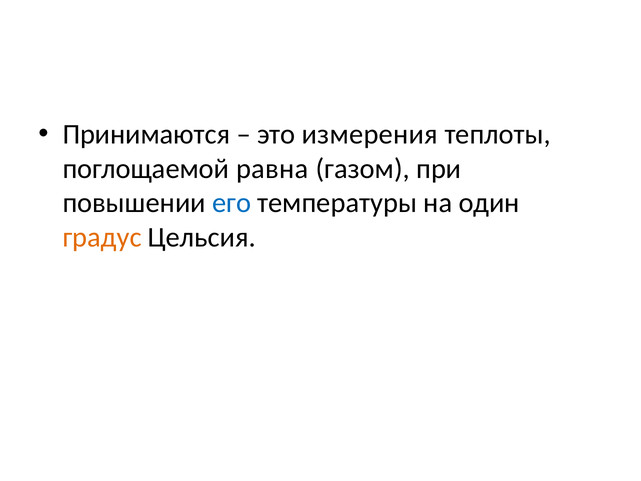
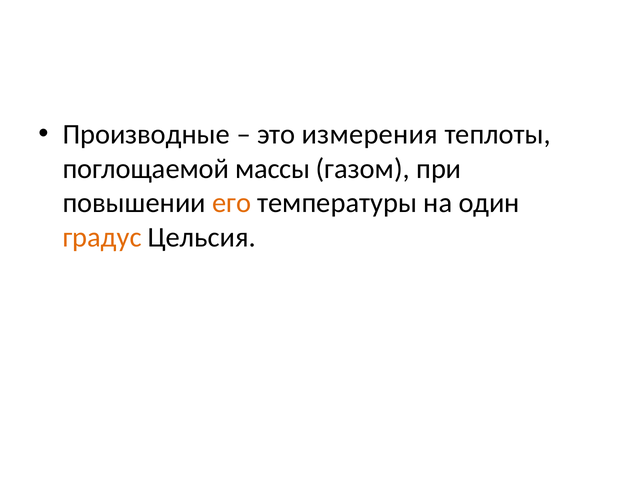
Принимаются: Принимаются -> Производные
равна: равна -> массы
его colour: blue -> orange
